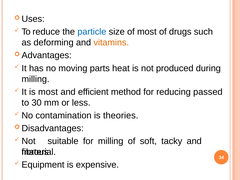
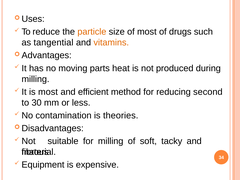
particle colour: blue -> orange
deforming: deforming -> tangential
passed: passed -> second
